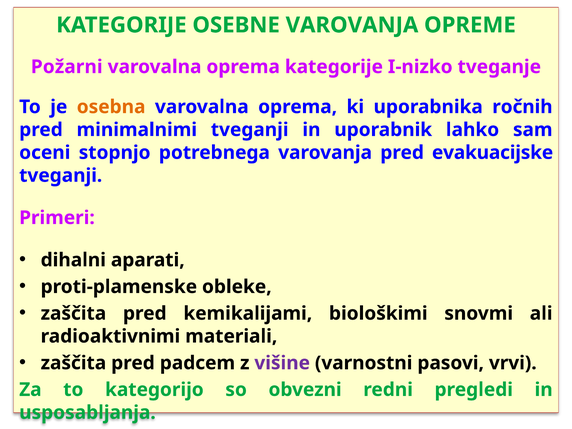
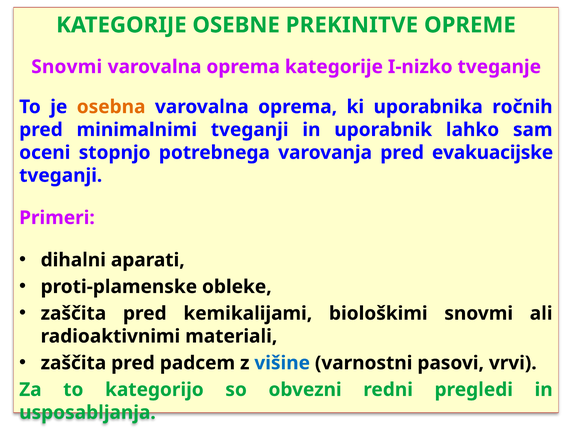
OSEBNE VAROVANJA: VAROVANJA -> PREKINITVE
Požarni at (67, 67): Požarni -> Snovmi
višine colour: purple -> blue
